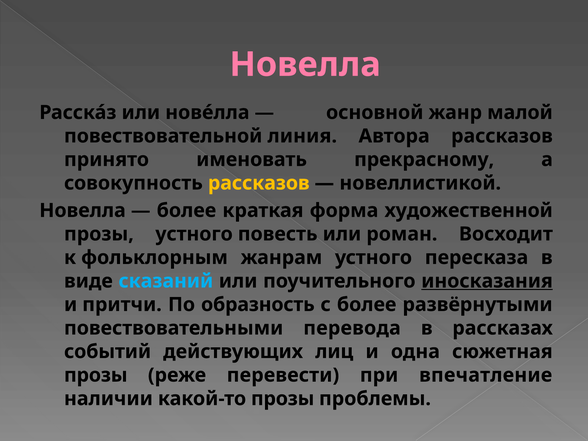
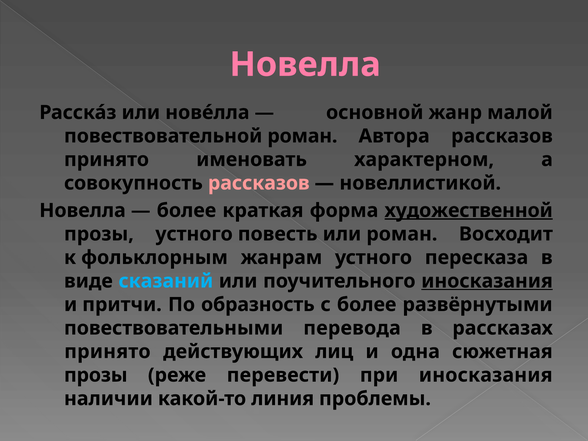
повествовательной линия: линия -> роман
прекрасному: прекрасному -> характерном
рассказов at (259, 183) colour: yellow -> pink
художественной underline: none -> present
событий at (108, 352): событий -> принято
при впечатление: впечатление -> иносказания
какой-то прозы: прозы -> линия
